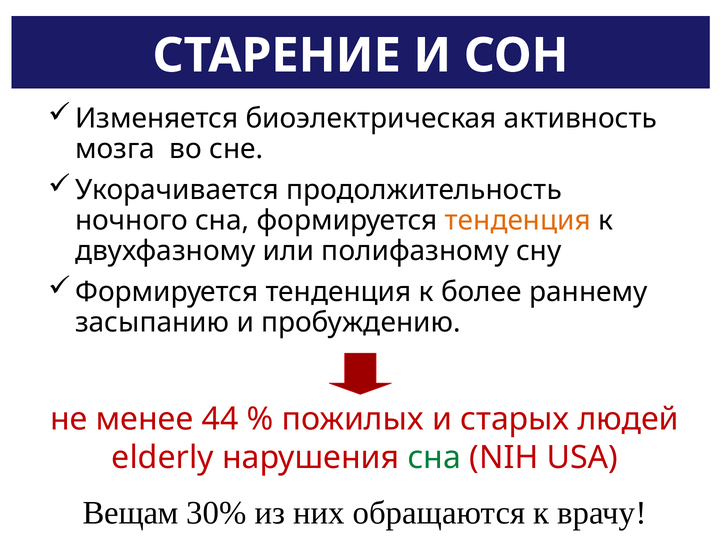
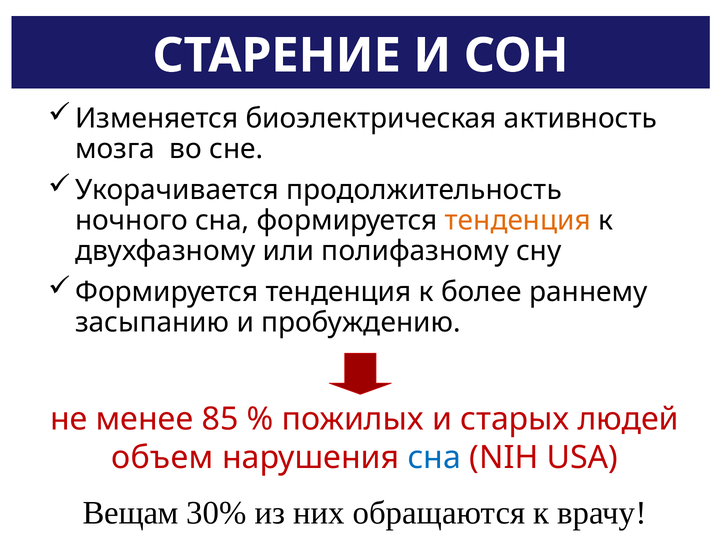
44: 44 -> 85
elderly: elderly -> объем
сна at (434, 458) colour: green -> blue
